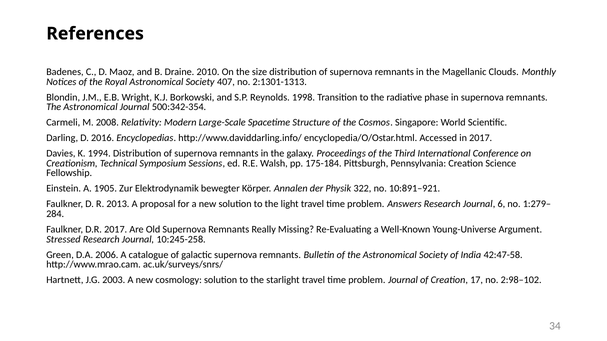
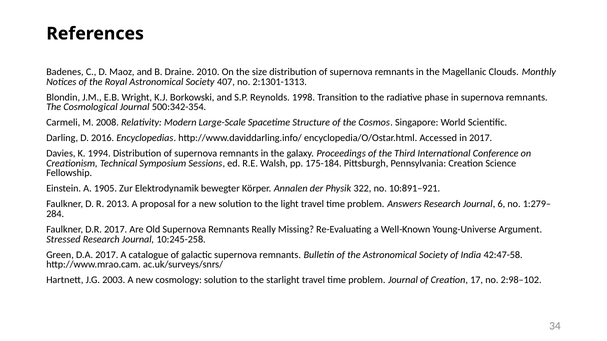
Astronomical at (91, 107): Astronomical -> Cosmological
D.A 2006: 2006 -> 2017
